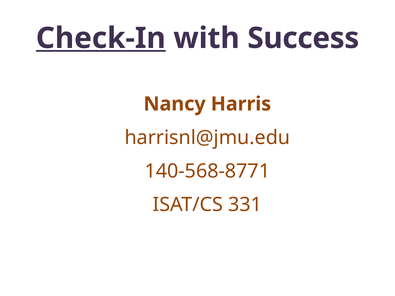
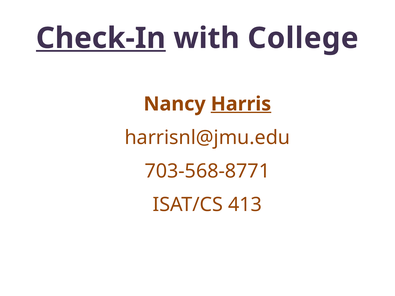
Success: Success -> College
Harris underline: none -> present
140-568-8771: 140-568-8771 -> 703-568-8771
331: 331 -> 413
